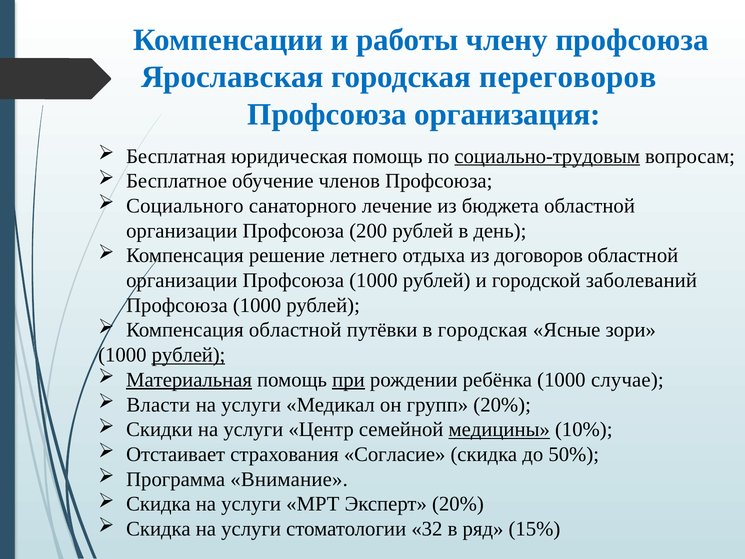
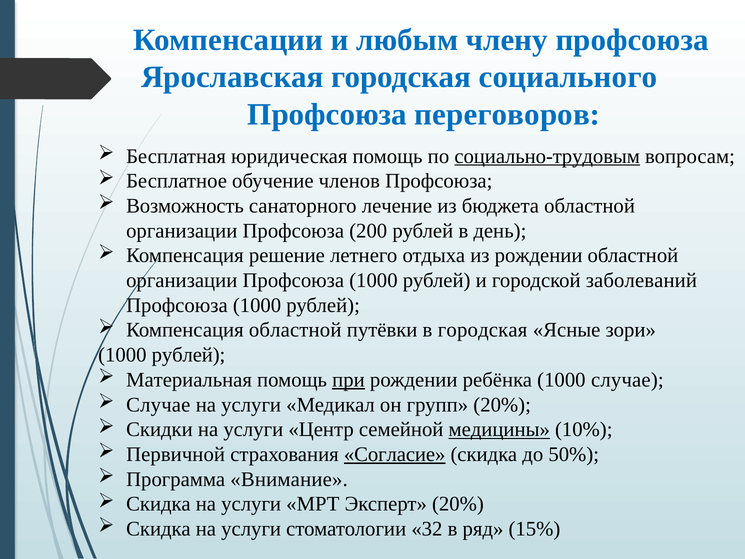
работы: работы -> любым
переговоров: переговоров -> социального
организация: организация -> переговоров
Социального: Социального -> Возможность
из договоров: договоров -> рождении
рублей at (189, 355) underline: present -> none
Материальная underline: present -> none
Власти at (158, 405): Власти -> Случае
Отстаивает: Отстаивает -> Первичной
Согласие underline: none -> present
